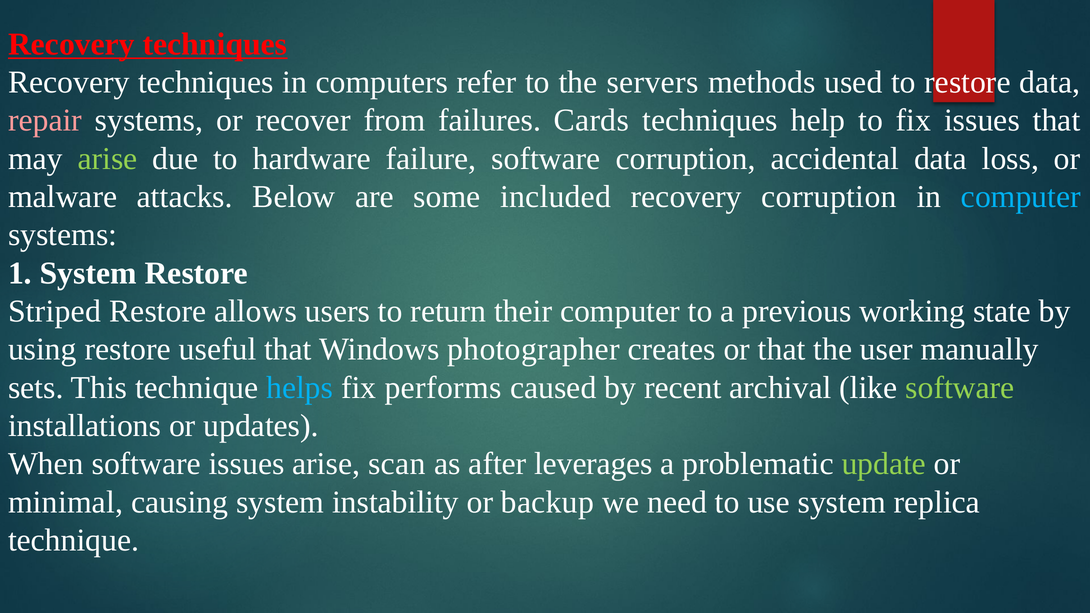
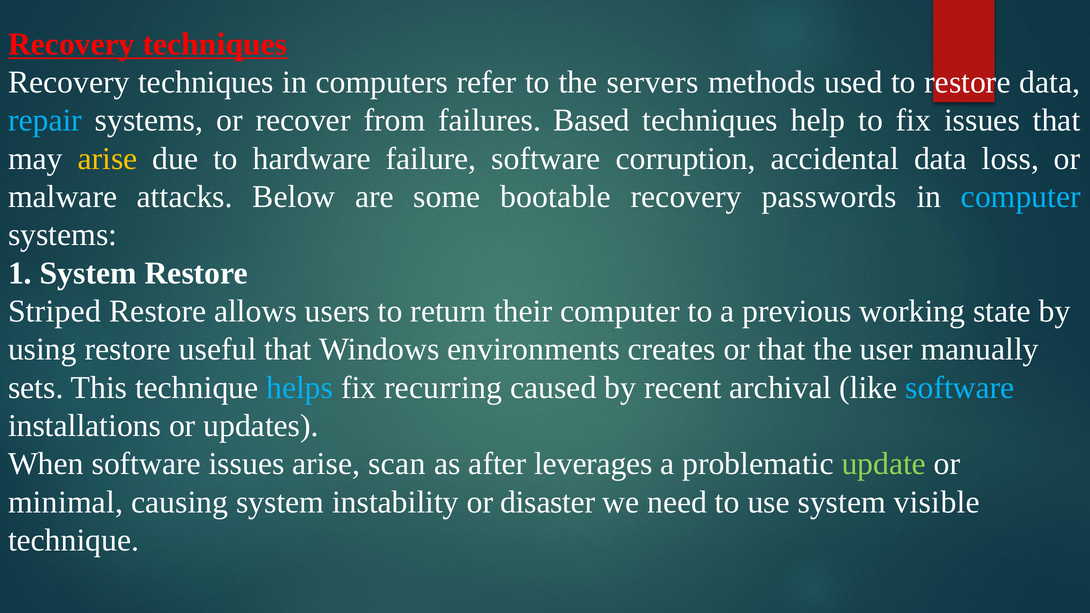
repair colour: pink -> light blue
Cards: Cards -> Based
arise at (108, 159) colour: light green -> yellow
included: included -> bootable
recovery corruption: corruption -> passwords
photographer: photographer -> environments
performs: performs -> recurring
software at (960, 388) colour: light green -> light blue
backup: backup -> disaster
replica: replica -> visible
